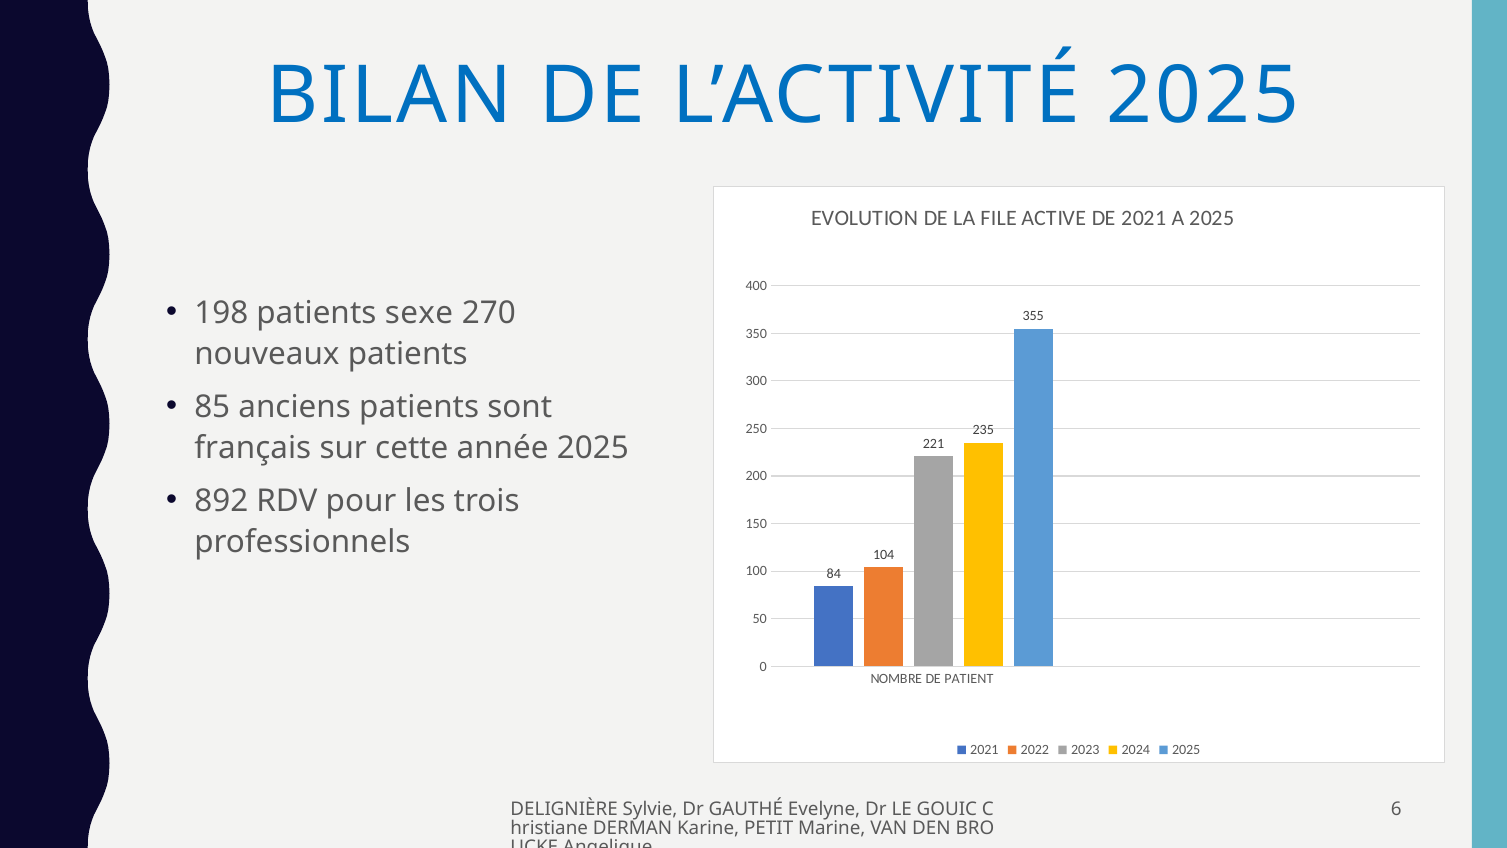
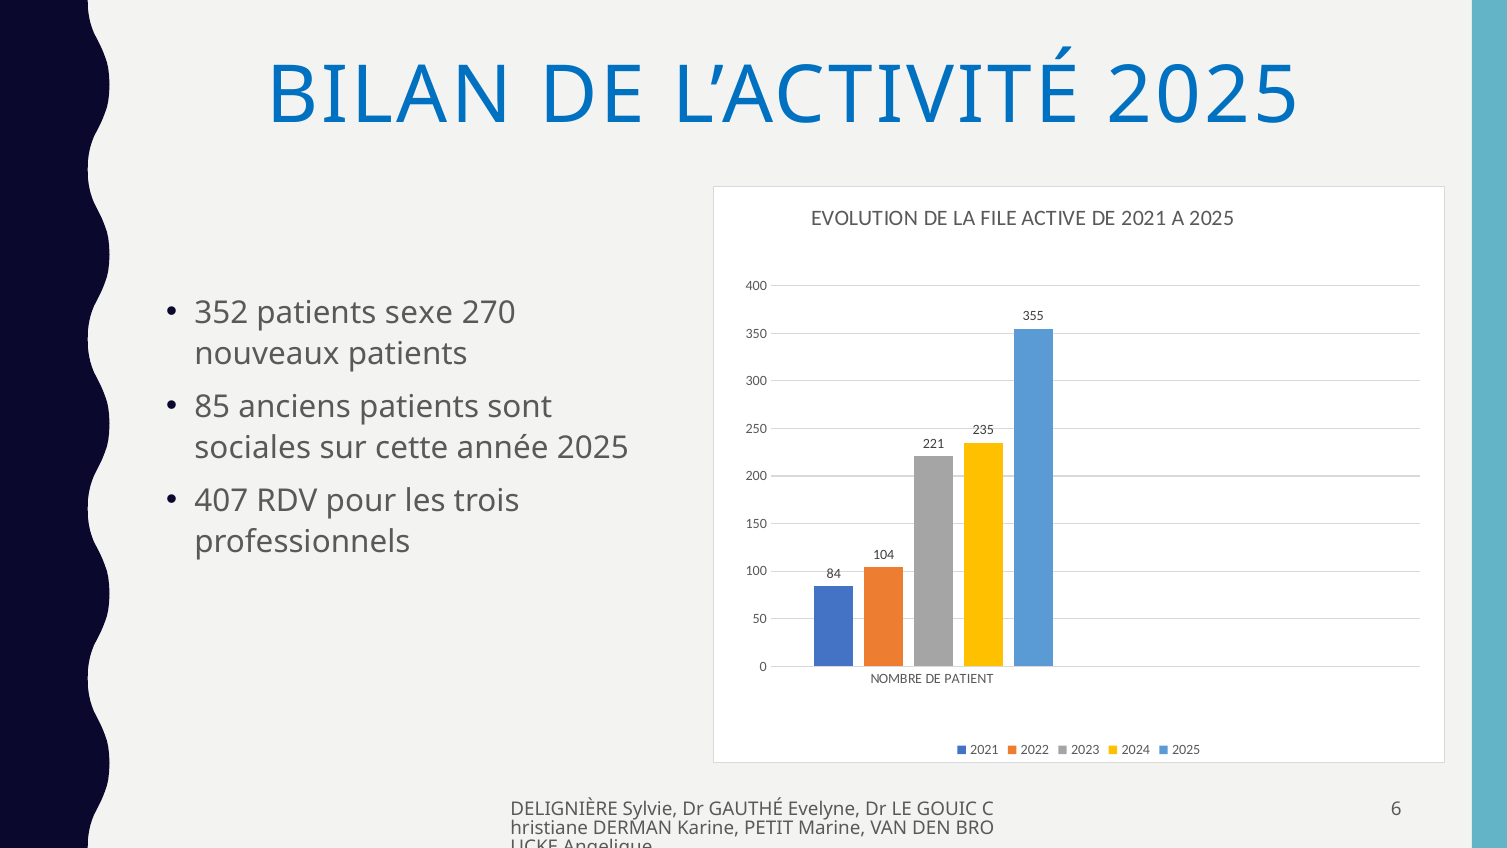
198: 198 -> 352
français: français -> sociales
892: 892 -> 407
